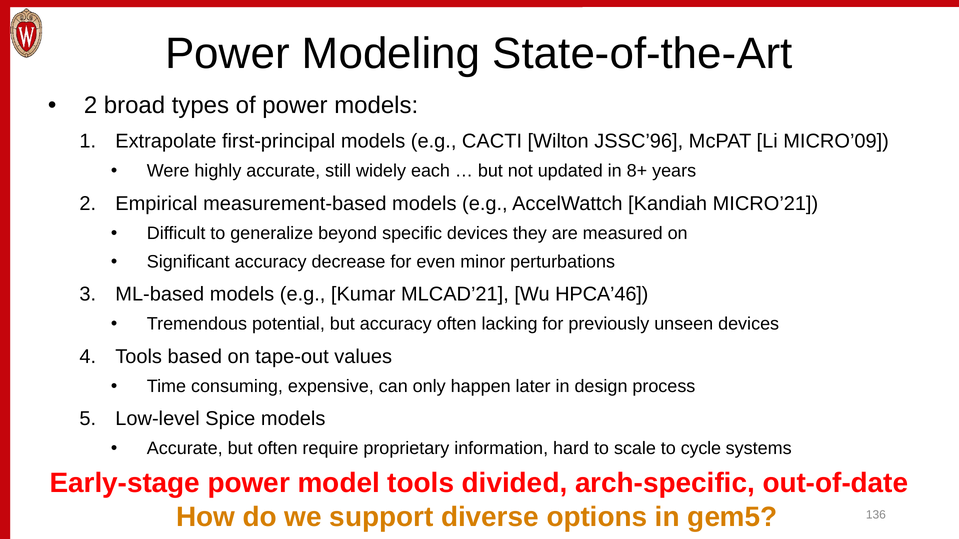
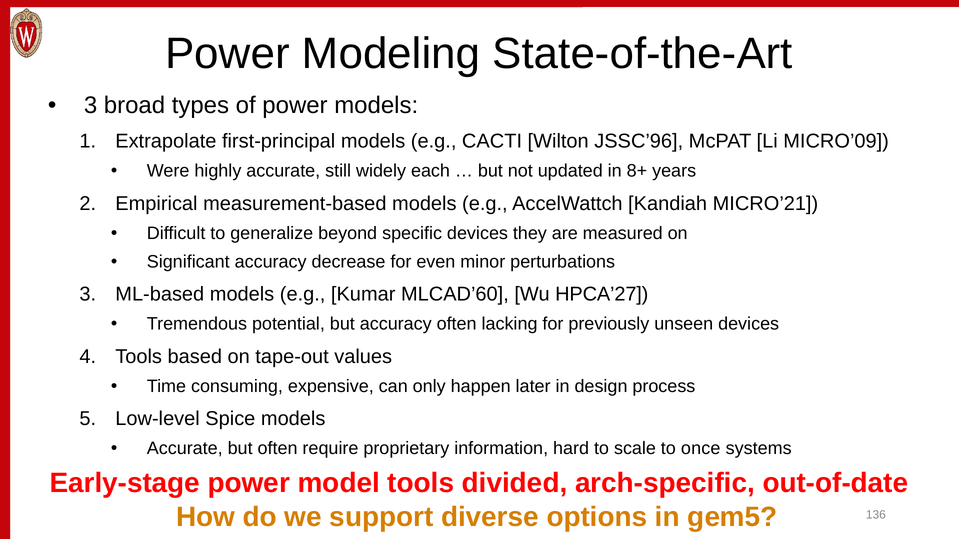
2 at (91, 106): 2 -> 3
MLCAD’21: MLCAD’21 -> MLCAD’60
HPCA’46: HPCA’46 -> HPCA’27
cycle: cycle -> once
